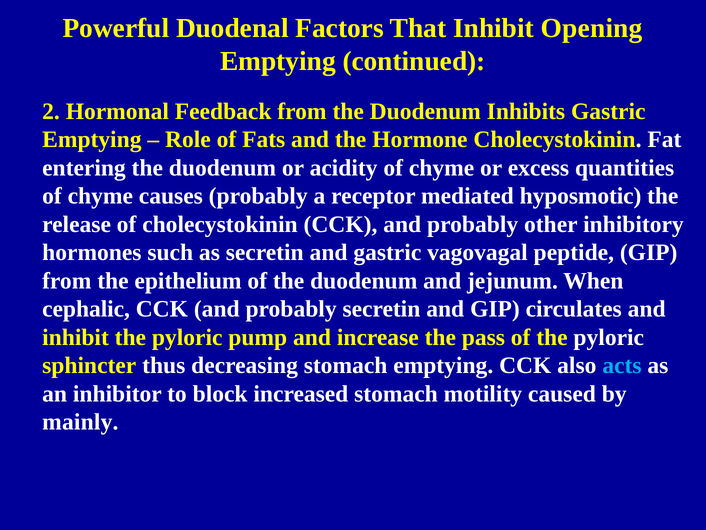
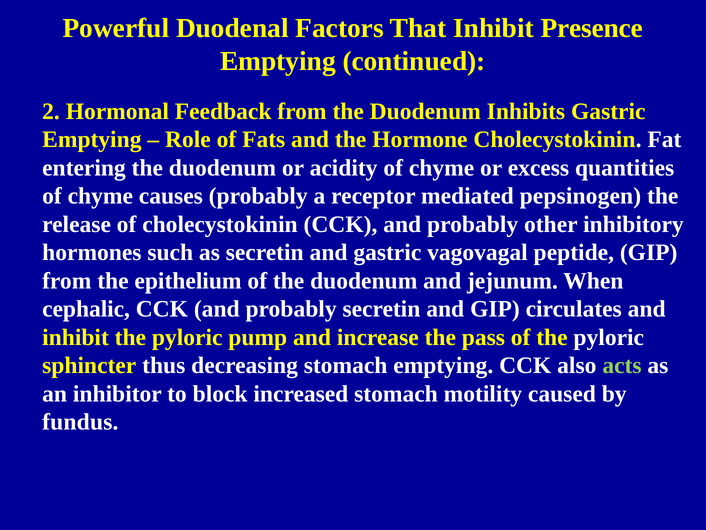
Opening: Opening -> Presence
hyposmotic: hyposmotic -> pepsinogen
acts colour: light blue -> light green
mainly: mainly -> fundus
